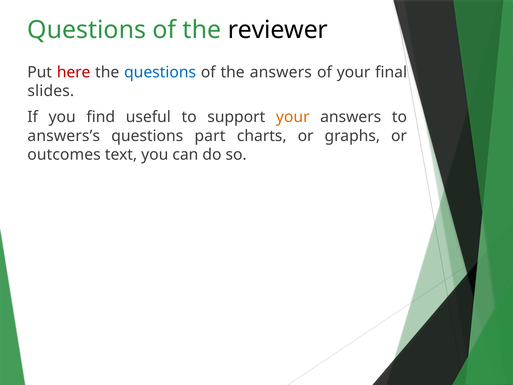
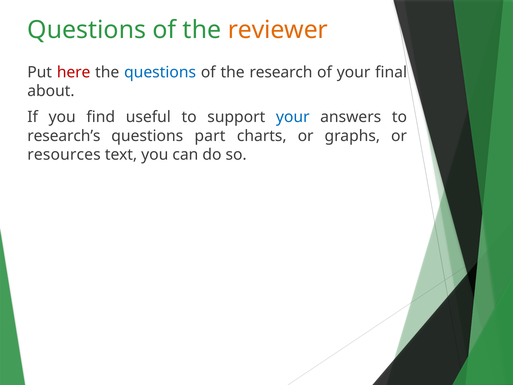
reviewer colour: black -> orange
the answers: answers -> research
slides: slides -> about
your at (293, 117) colour: orange -> blue
answers’s: answers’s -> research’s
outcomes: outcomes -> resources
